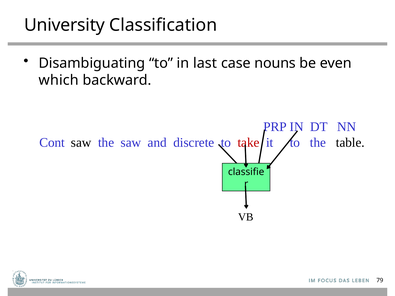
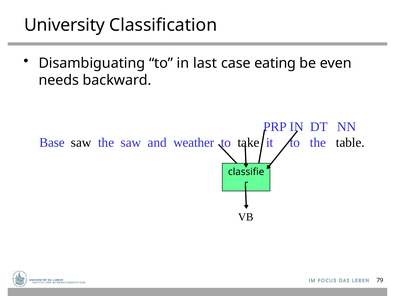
nouns: nouns -> eating
which: which -> needs
Cont: Cont -> Base
discrete: discrete -> weather
take colour: red -> black
